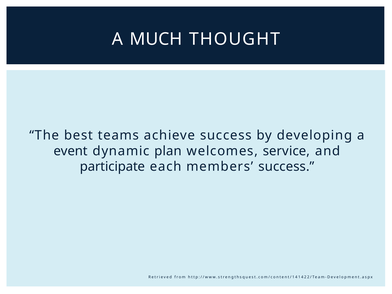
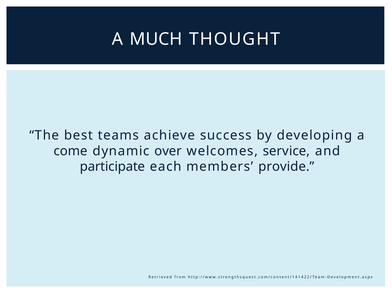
event: event -> come
plan: plan -> over
members success: success -> provide
